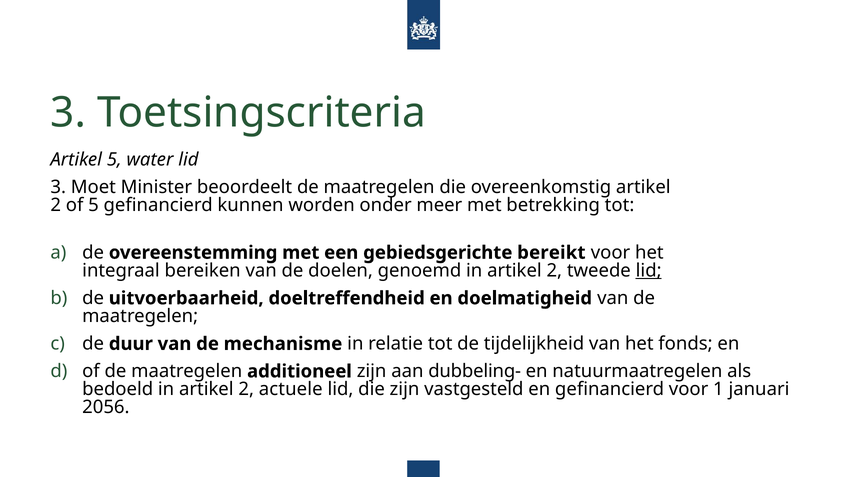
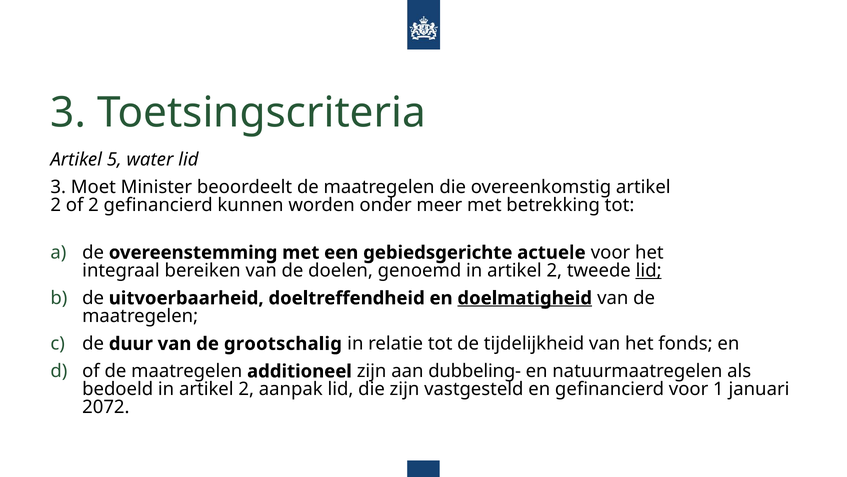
of 5: 5 -> 2
bereikt: bereikt -> actuele
doelmatigheid underline: none -> present
mechanisme: mechanisme -> grootschalig
actuele: actuele -> aanpak
2056: 2056 -> 2072
